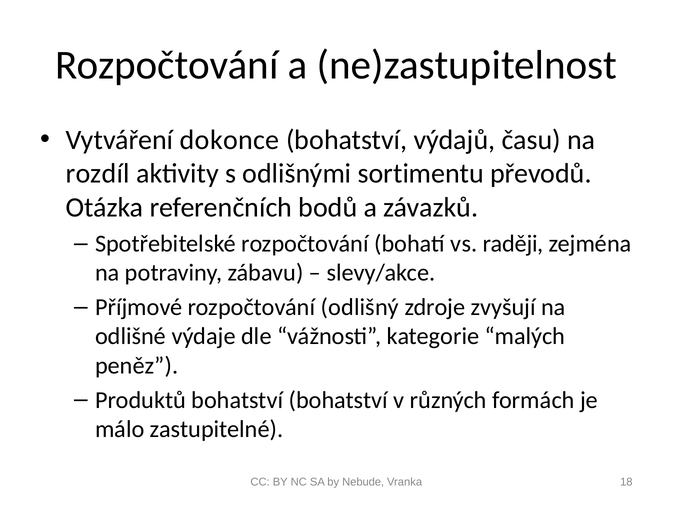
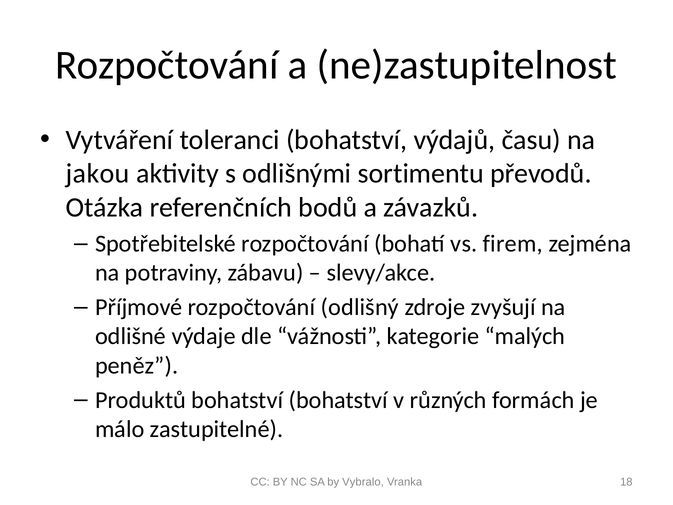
dokonce: dokonce -> toleranci
rozdíl: rozdíl -> jakou
raději: raději -> firem
Nebude: Nebude -> Vybralo
